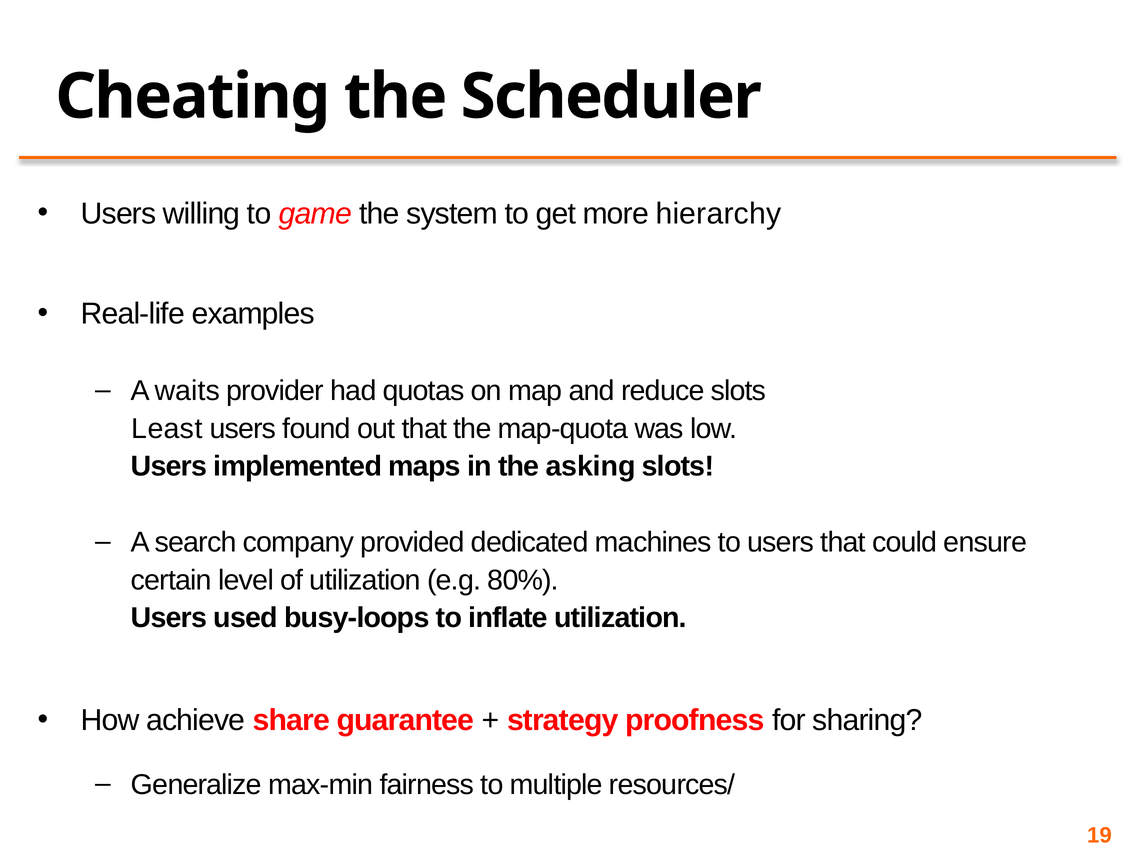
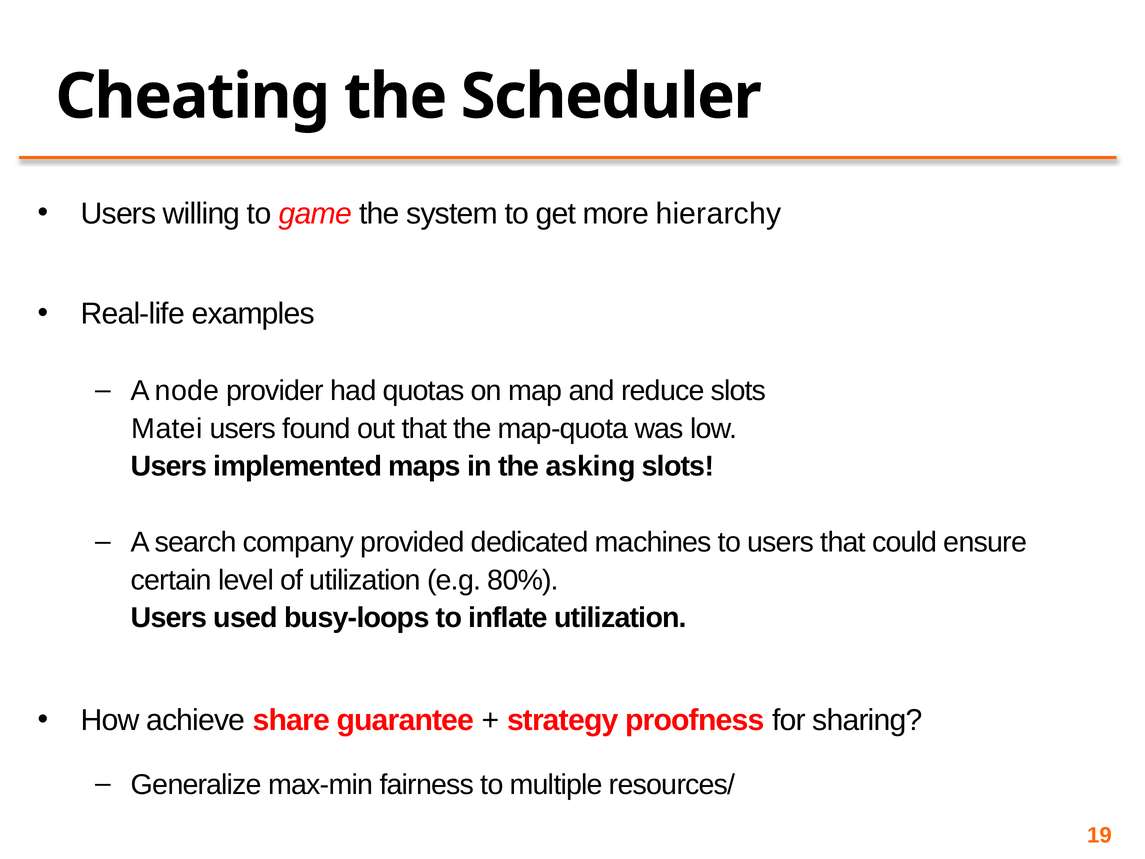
waits: waits -> node
Least: Least -> Matei
